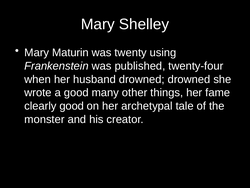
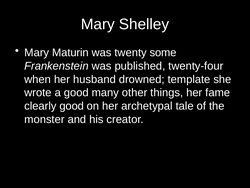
using: using -> some
drowned drowned: drowned -> template
